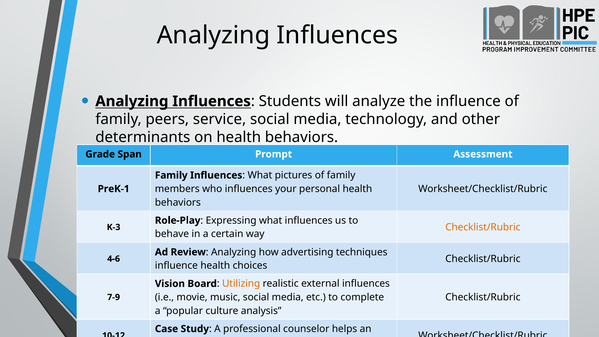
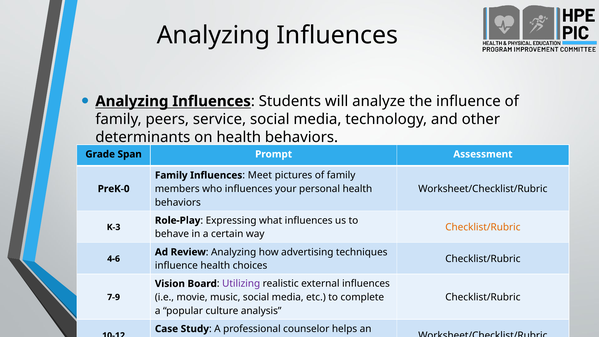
Influences What: What -> Meet
PreK-1: PreK-1 -> PreK-0
Utilizing colour: orange -> purple
